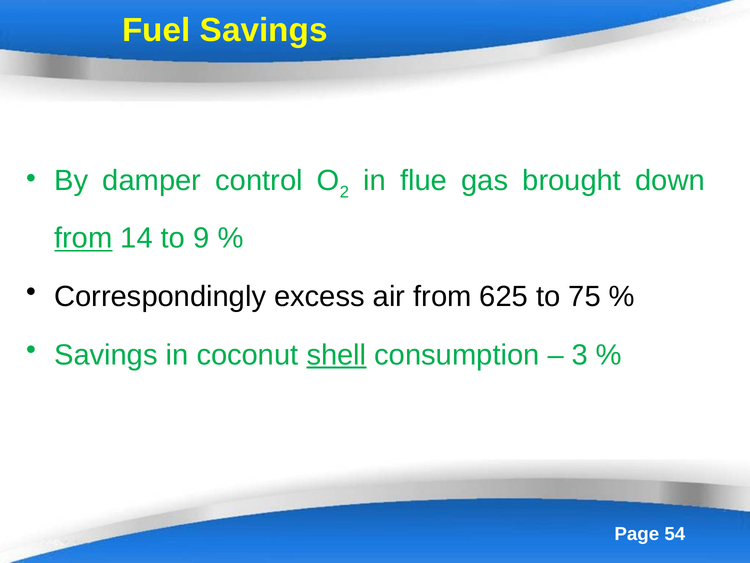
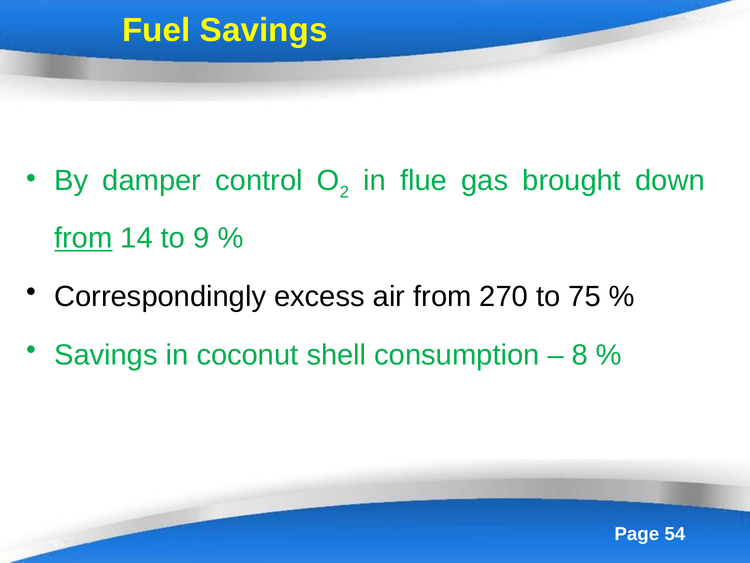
625: 625 -> 270
shell underline: present -> none
3: 3 -> 8
